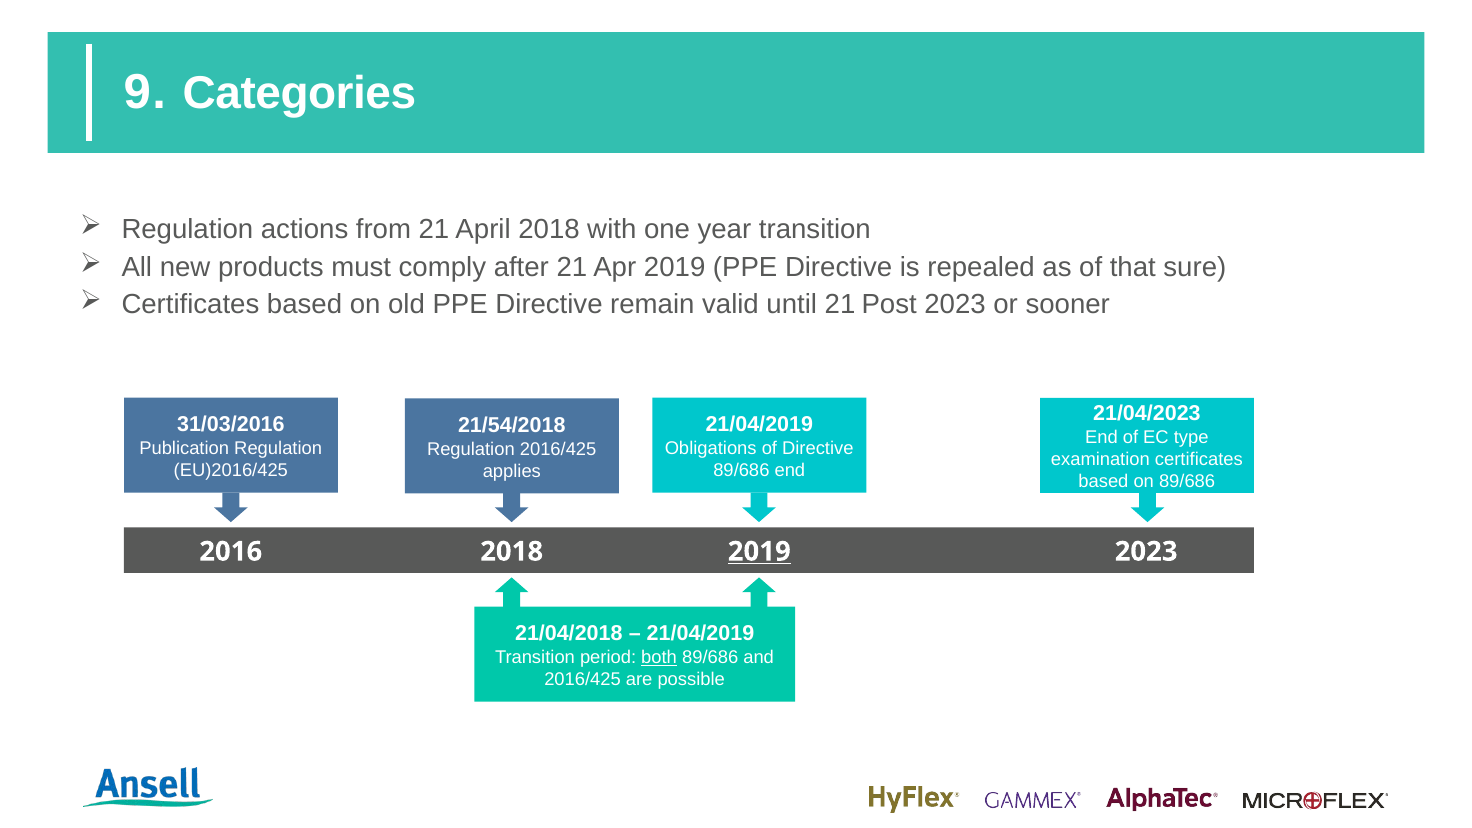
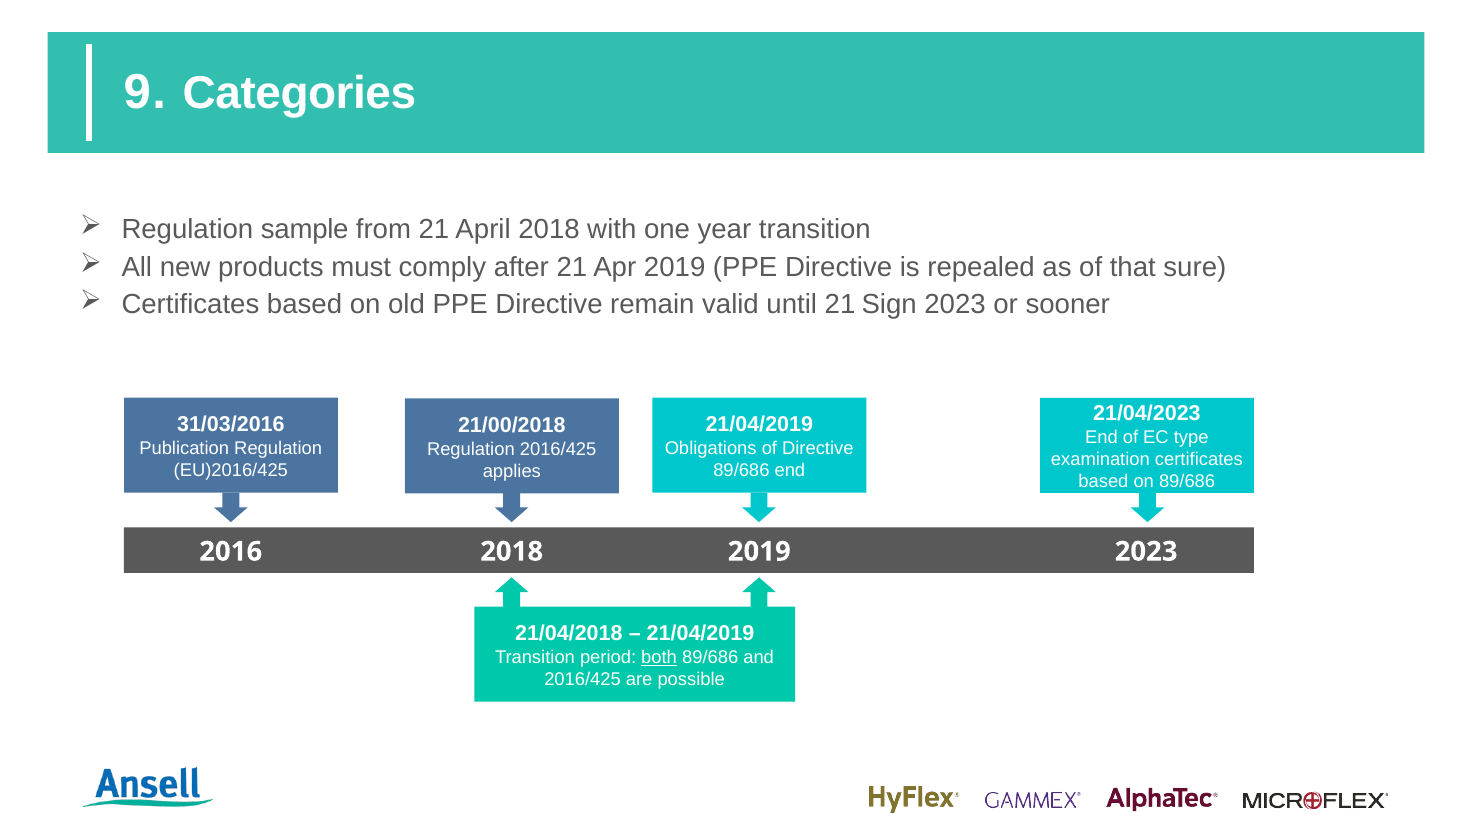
actions: actions -> sample
Post: Post -> Sign
21/54/2018: 21/54/2018 -> 21/00/2018
2019 at (759, 552) underline: present -> none
